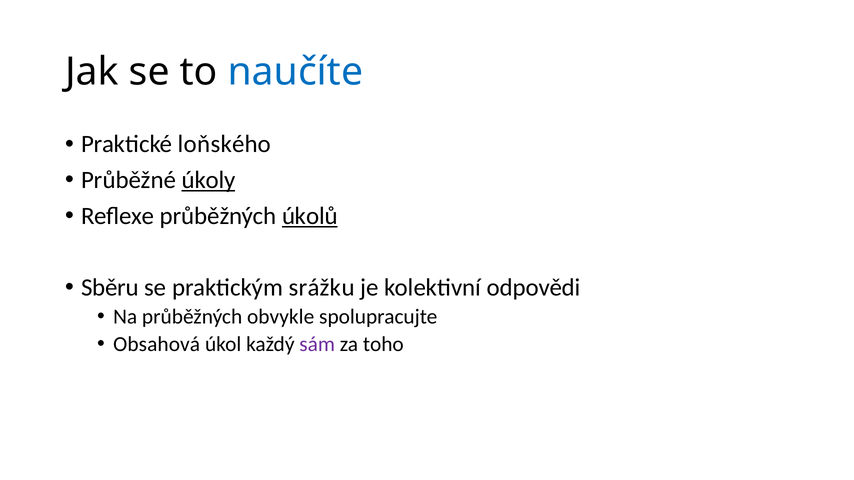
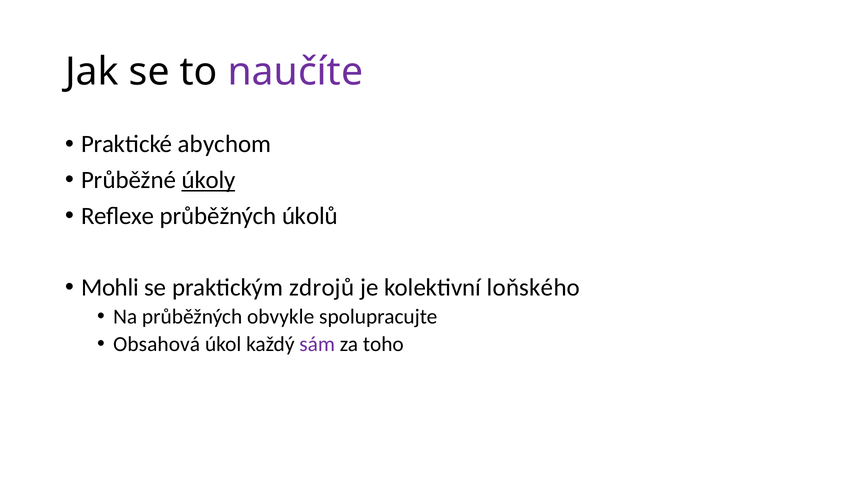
naučíte colour: blue -> purple
loňského: loňského -> abychom
úkolů underline: present -> none
Sběru: Sběru -> Mohli
srážku: srážku -> zdrojů
odpovědi: odpovědi -> loňského
